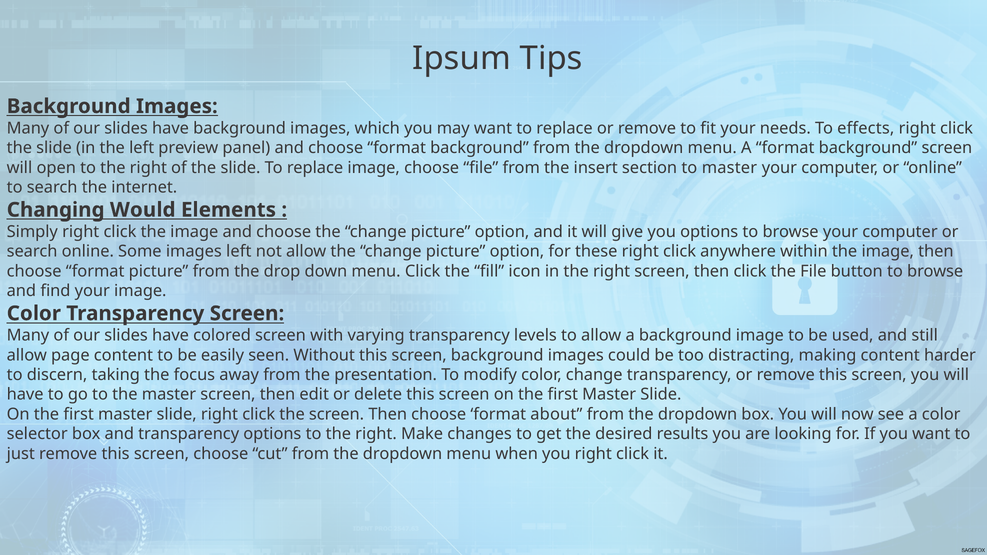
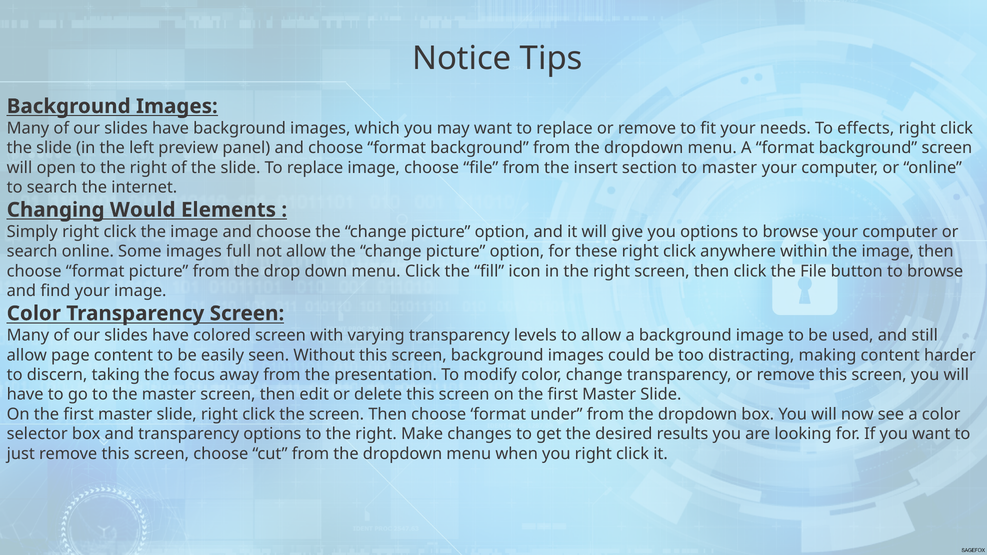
Ipsum: Ipsum -> Notice
images left: left -> full
about: about -> under
